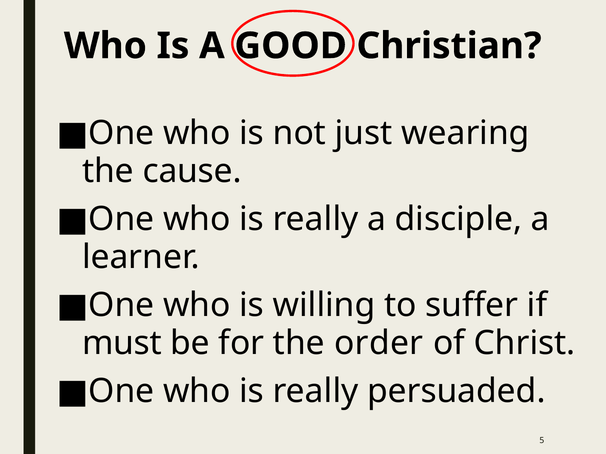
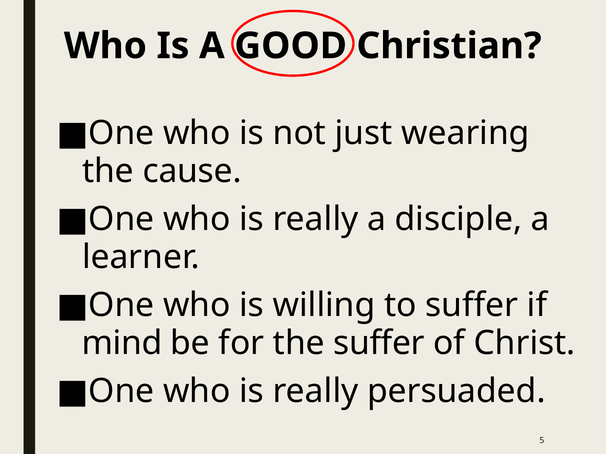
must: must -> mind
the order: order -> suffer
